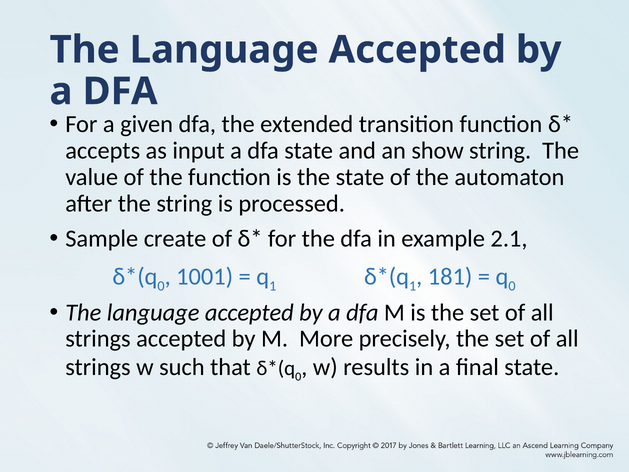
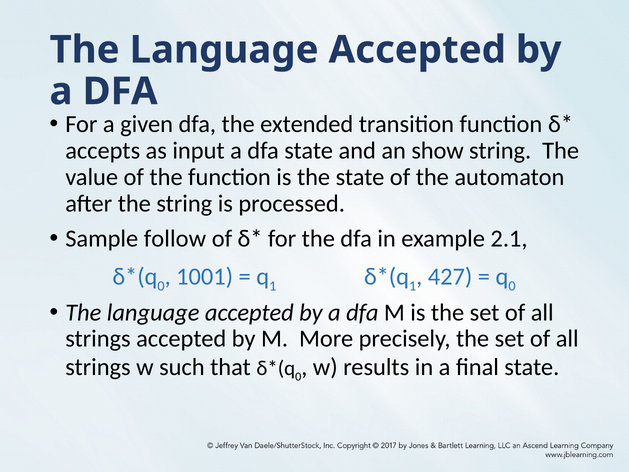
create: create -> follow
181: 181 -> 427
